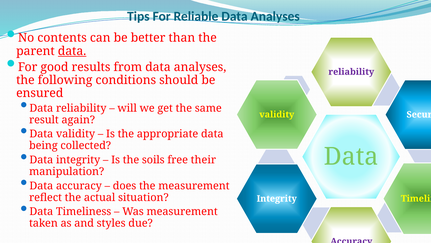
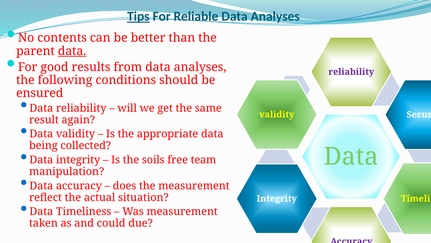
Tips underline: none -> present
their: their -> team
styles: styles -> could
